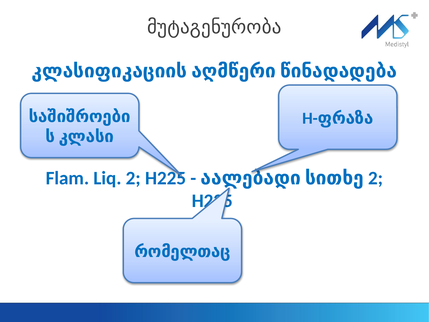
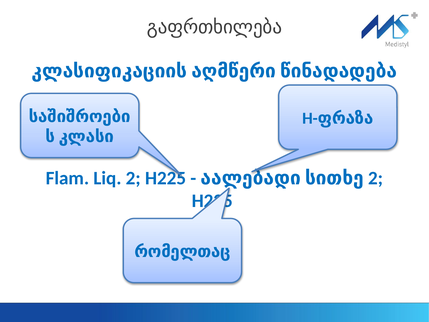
მუტაგენურობა: მუტაგენურობა -> გაფრთხილება
